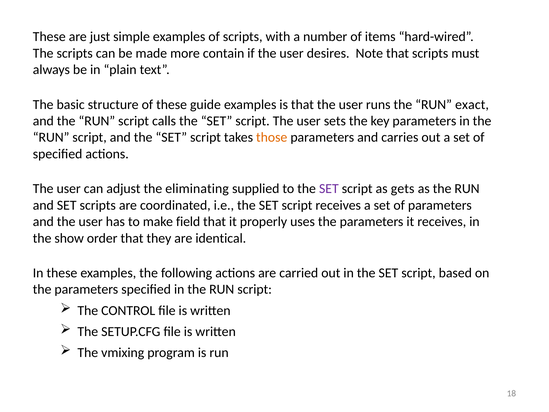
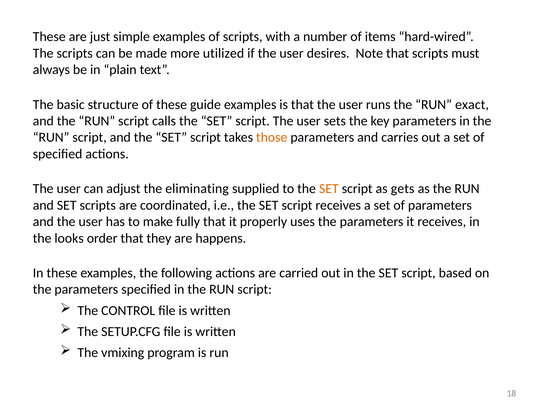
contain: contain -> utilized
SET at (329, 189) colour: purple -> orange
field: field -> fully
show: show -> looks
identical: identical -> happens
